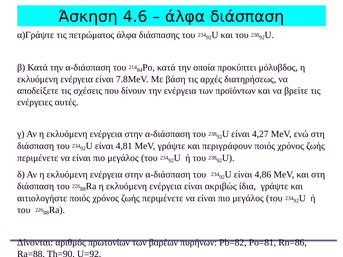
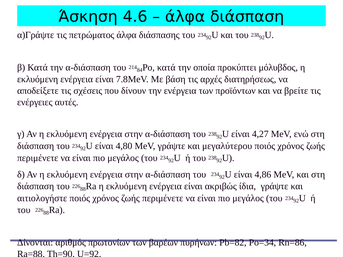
4,81: 4,81 -> 4,80
περιγράφουν: περιγράφουν -> μεγαλύτερου
Po=81: Po=81 -> Po=34
